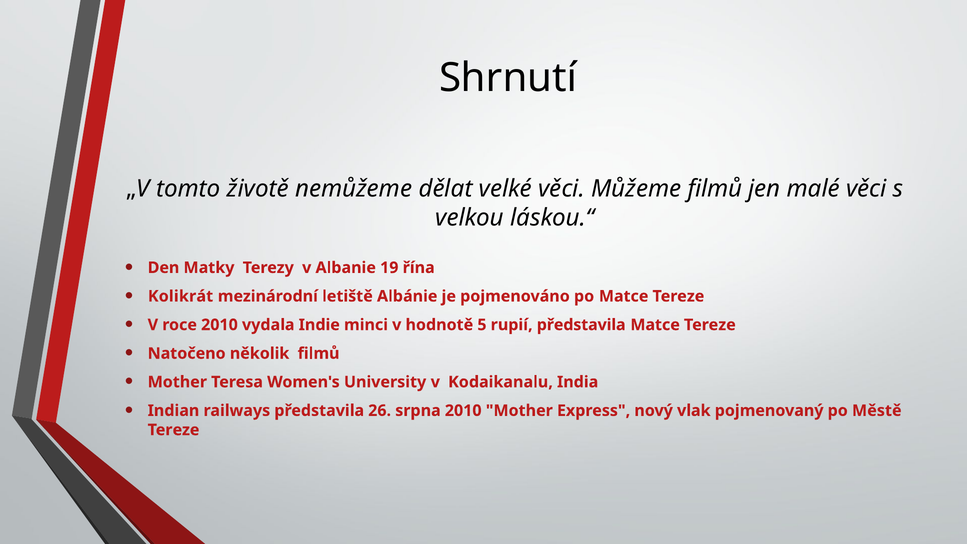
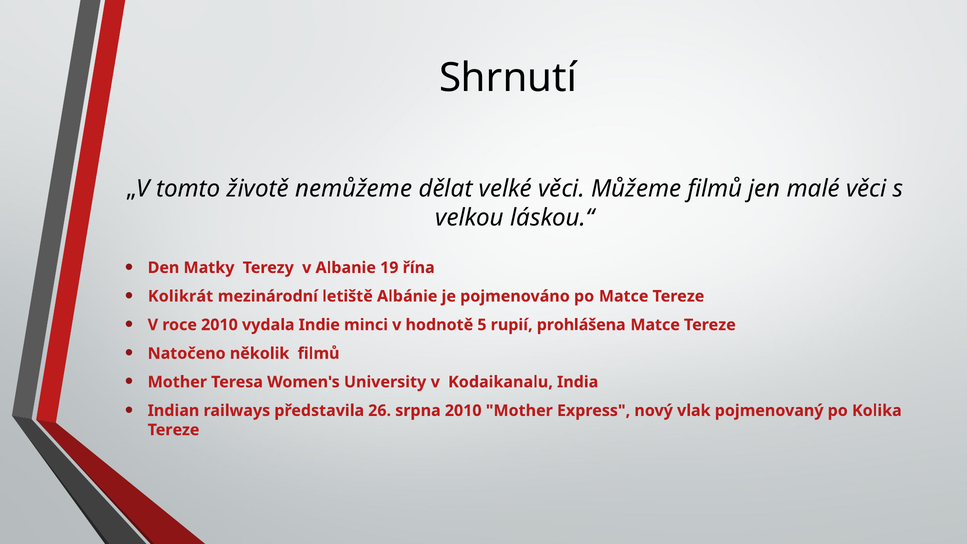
rupií představila: představila -> prohlášena
Městě: Městě -> Kolika
